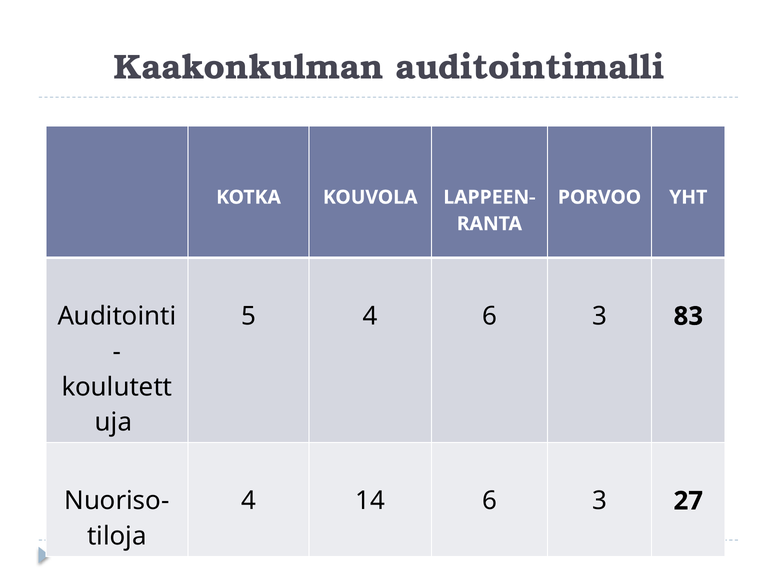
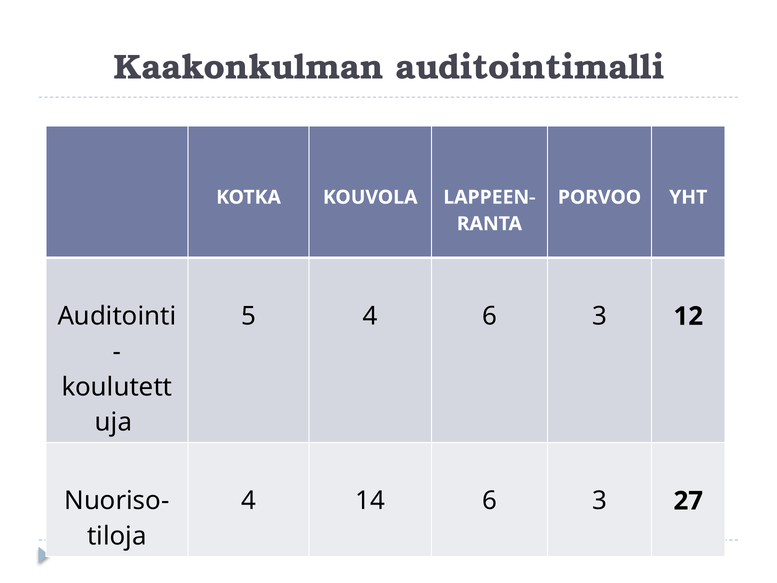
83: 83 -> 12
